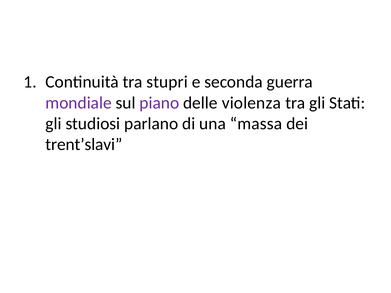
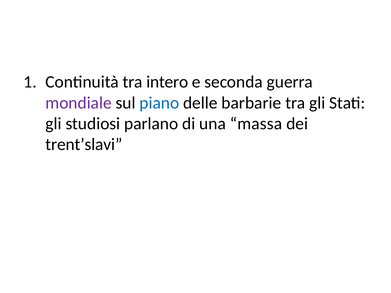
stupri: stupri -> intero
piano colour: purple -> blue
violenza: violenza -> barbarie
